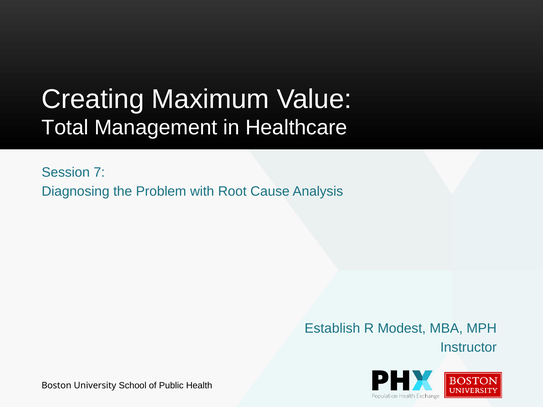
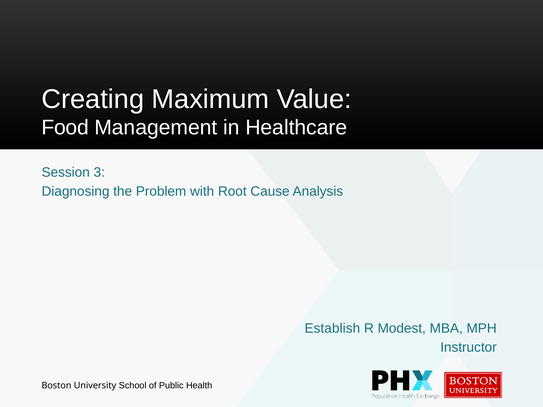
Total: Total -> Food
7: 7 -> 3
